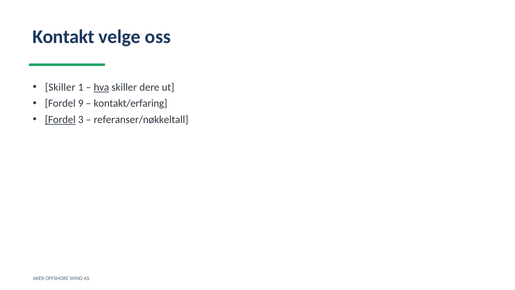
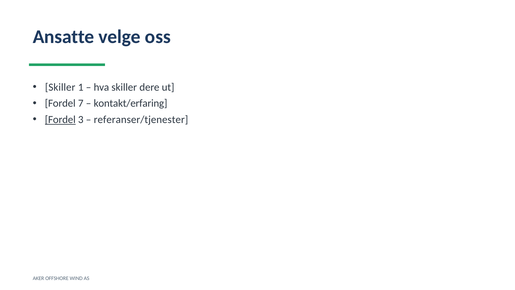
Kontakt: Kontakt -> Ansatte
hva underline: present -> none
9: 9 -> 7
referanser/nøkkeltall: referanser/nøkkeltall -> referanser/tjenester
